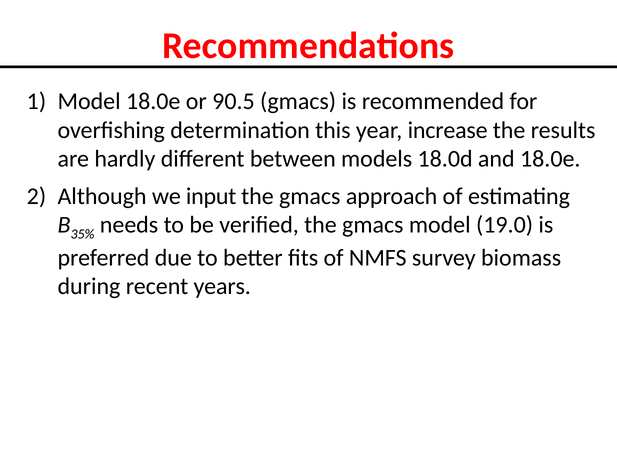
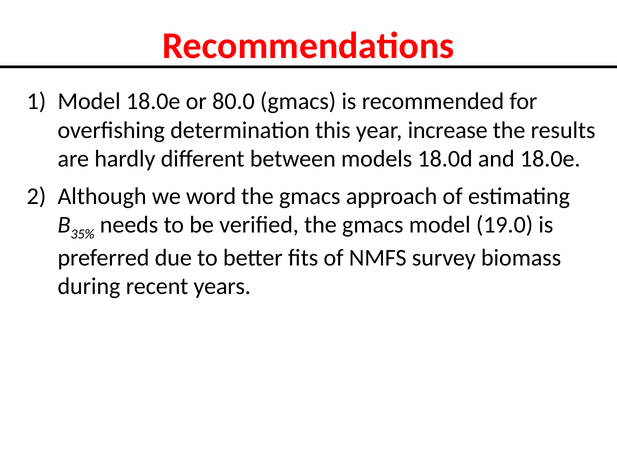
90.5: 90.5 -> 80.0
input: input -> word
